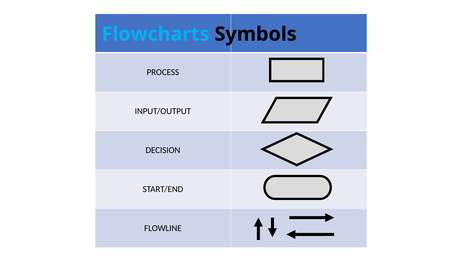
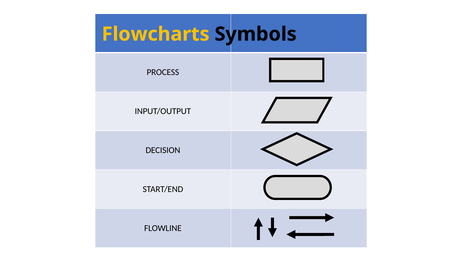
Flowcharts colour: light blue -> yellow
